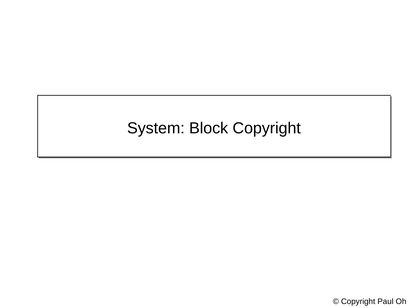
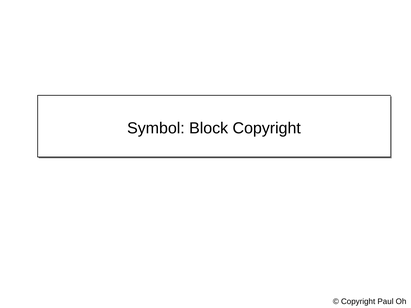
System: System -> Symbol
